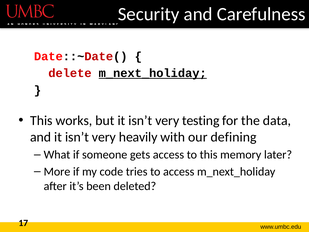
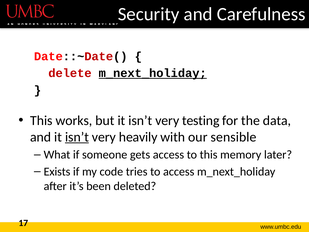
isn’t at (77, 137) underline: none -> present
defining: defining -> sensible
More: More -> Exists
